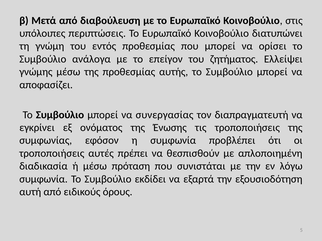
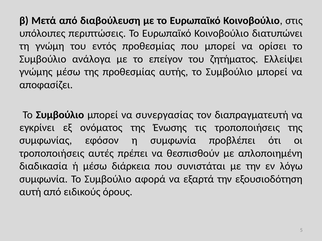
πρόταση: πρόταση -> διάρκεια
εκδίδει: εκδίδει -> αφορά
